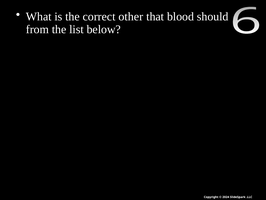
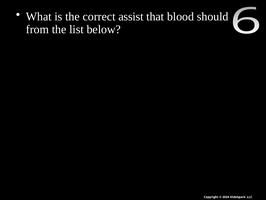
other: other -> assist
